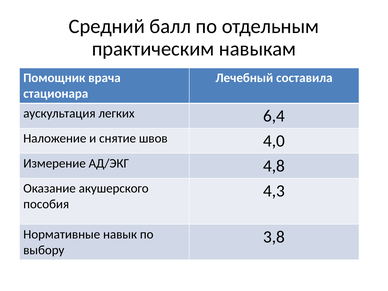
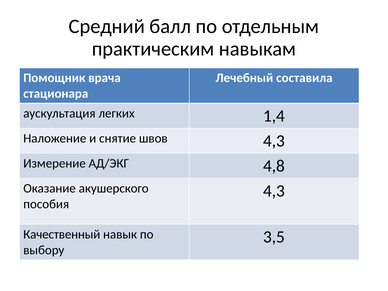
6,4: 6,4 -> 1,4
швов 4,0: 4,0 -> 4,3
Нормативные: Нормативные -> Качественный
3,8: 3,8 -> 3,5
